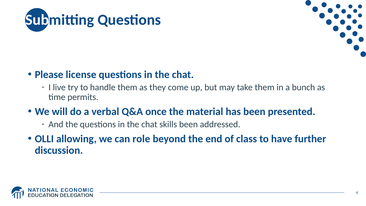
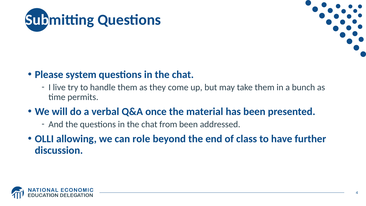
license: license -> system
skills: skills -> from
